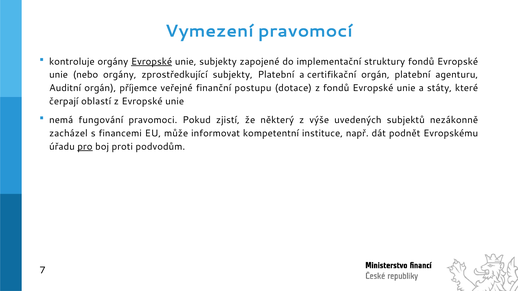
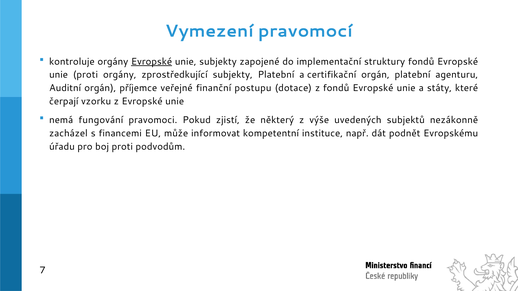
unie nebo: nebo -> proti
oblastí: oblastí -> vzorku
pro underline: present -> none
